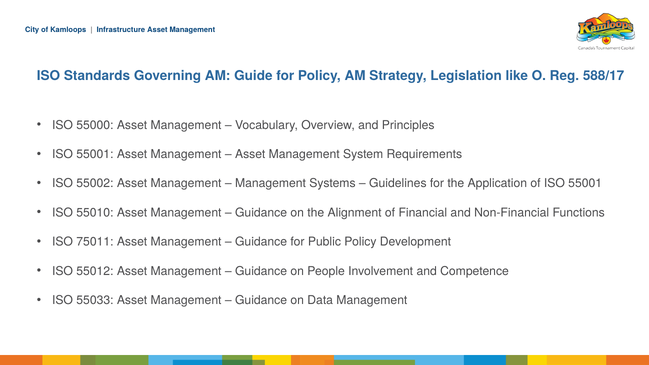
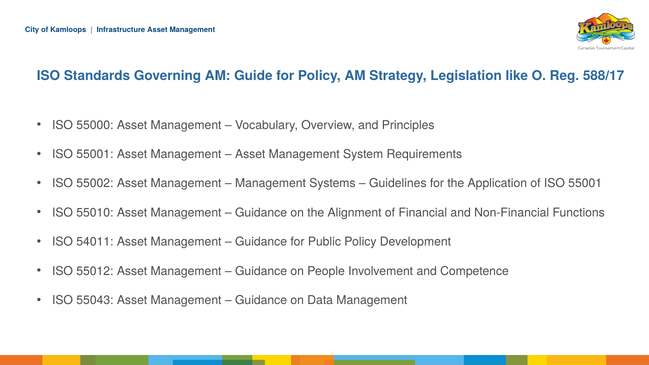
75011: 75011 -> 54011
55033: 55033 -> 55043
